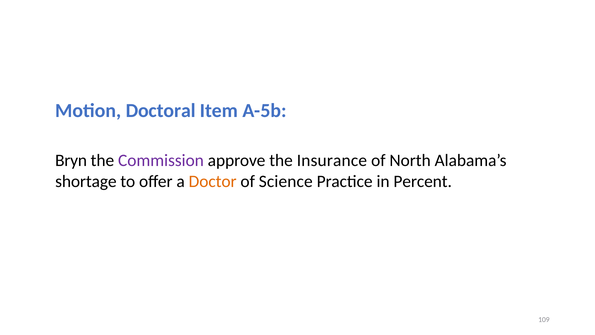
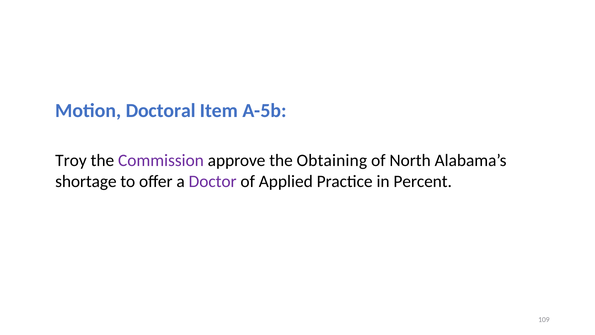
Bryn: Bryn -> Troy
Insurance: Insurance -> Obtaining
Doctor colour: orange -> purple
Science: Science -> Applied
